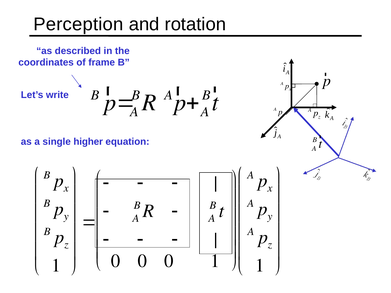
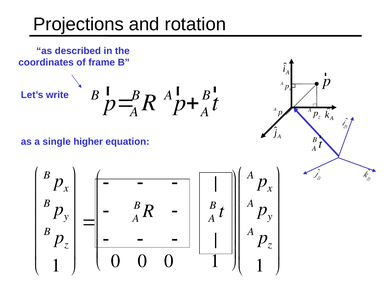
Perception: Perception -> Projections
